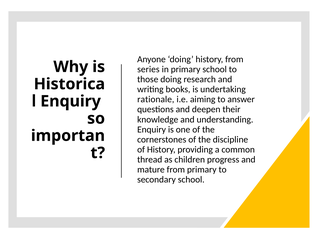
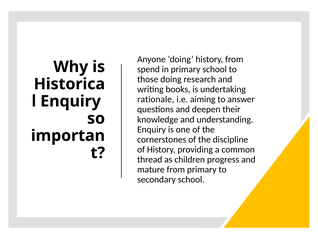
series: series -> spend
